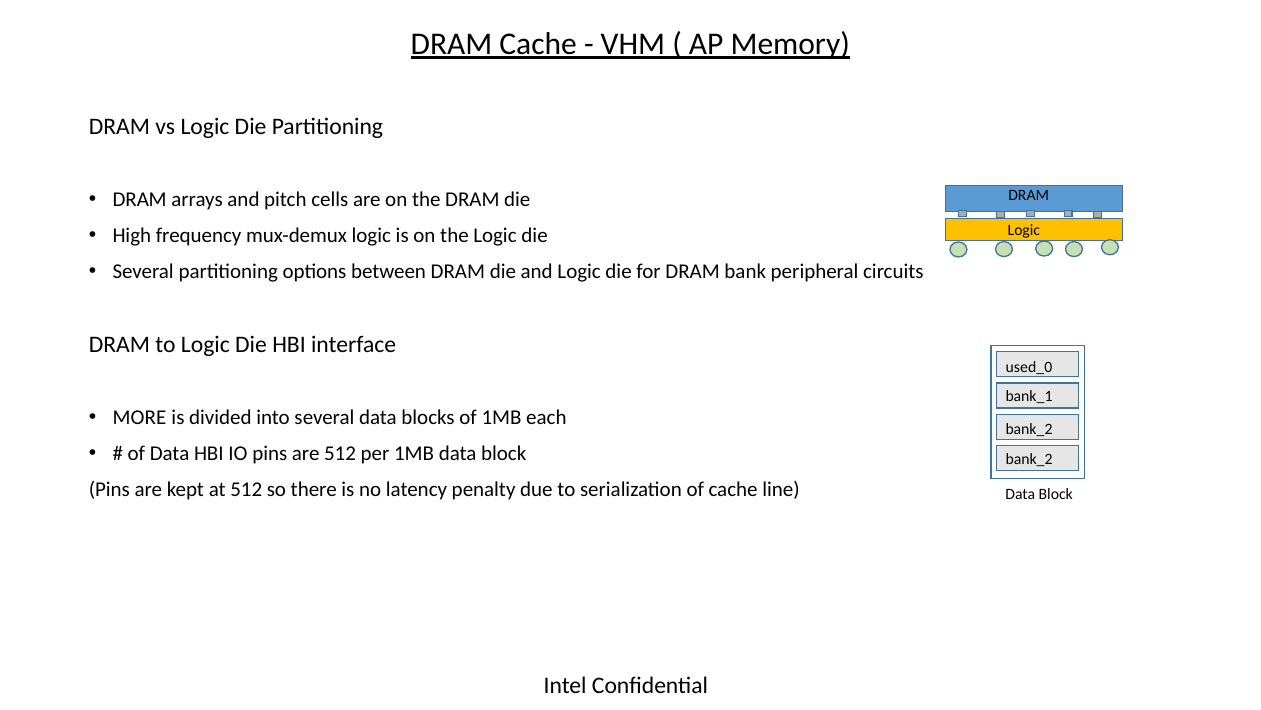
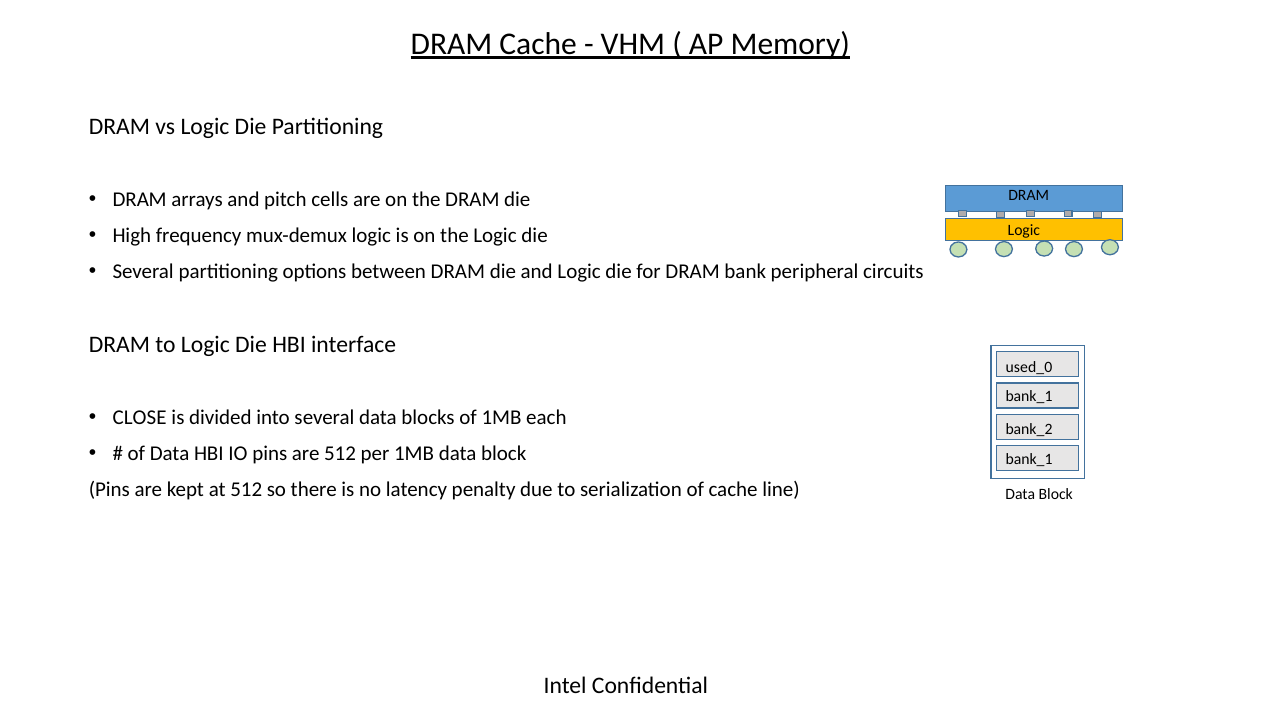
MORE: MORE -> CLOSE
bank_2 at (1029, 458): bank_2 -> bank_1
